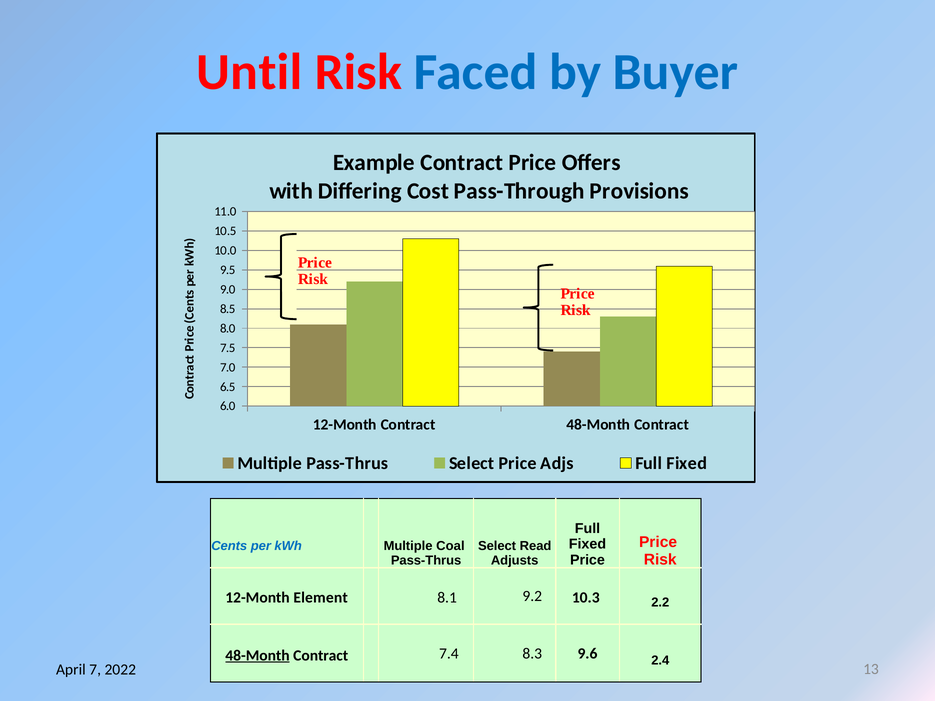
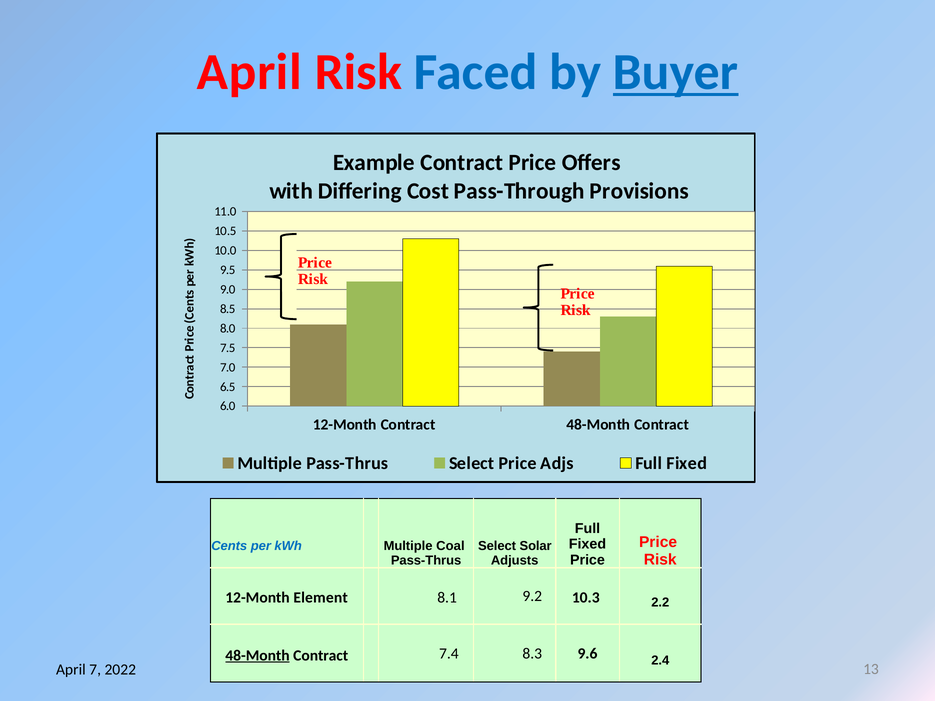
Until at (249, 72): Until -> April
Buyer underline: none -> present
Read: Read -> Solar
